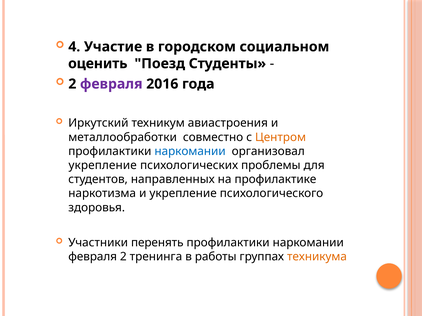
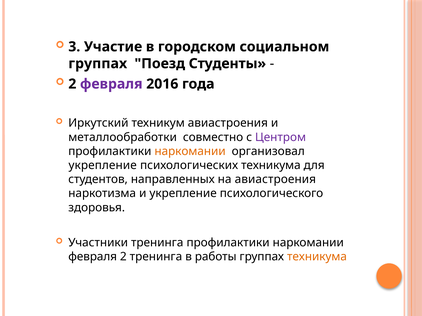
4: 4 -> 3
оценить at (98, 64): оценить -> группах
Центром colour: orange -> purple
наркомании at (190, 152) colour: blue -> orange
психологических проблемы: проблемы -> техникума
на профилактике: профилактике -> авиастроения
Участники перенять: перенять -> тренинга
